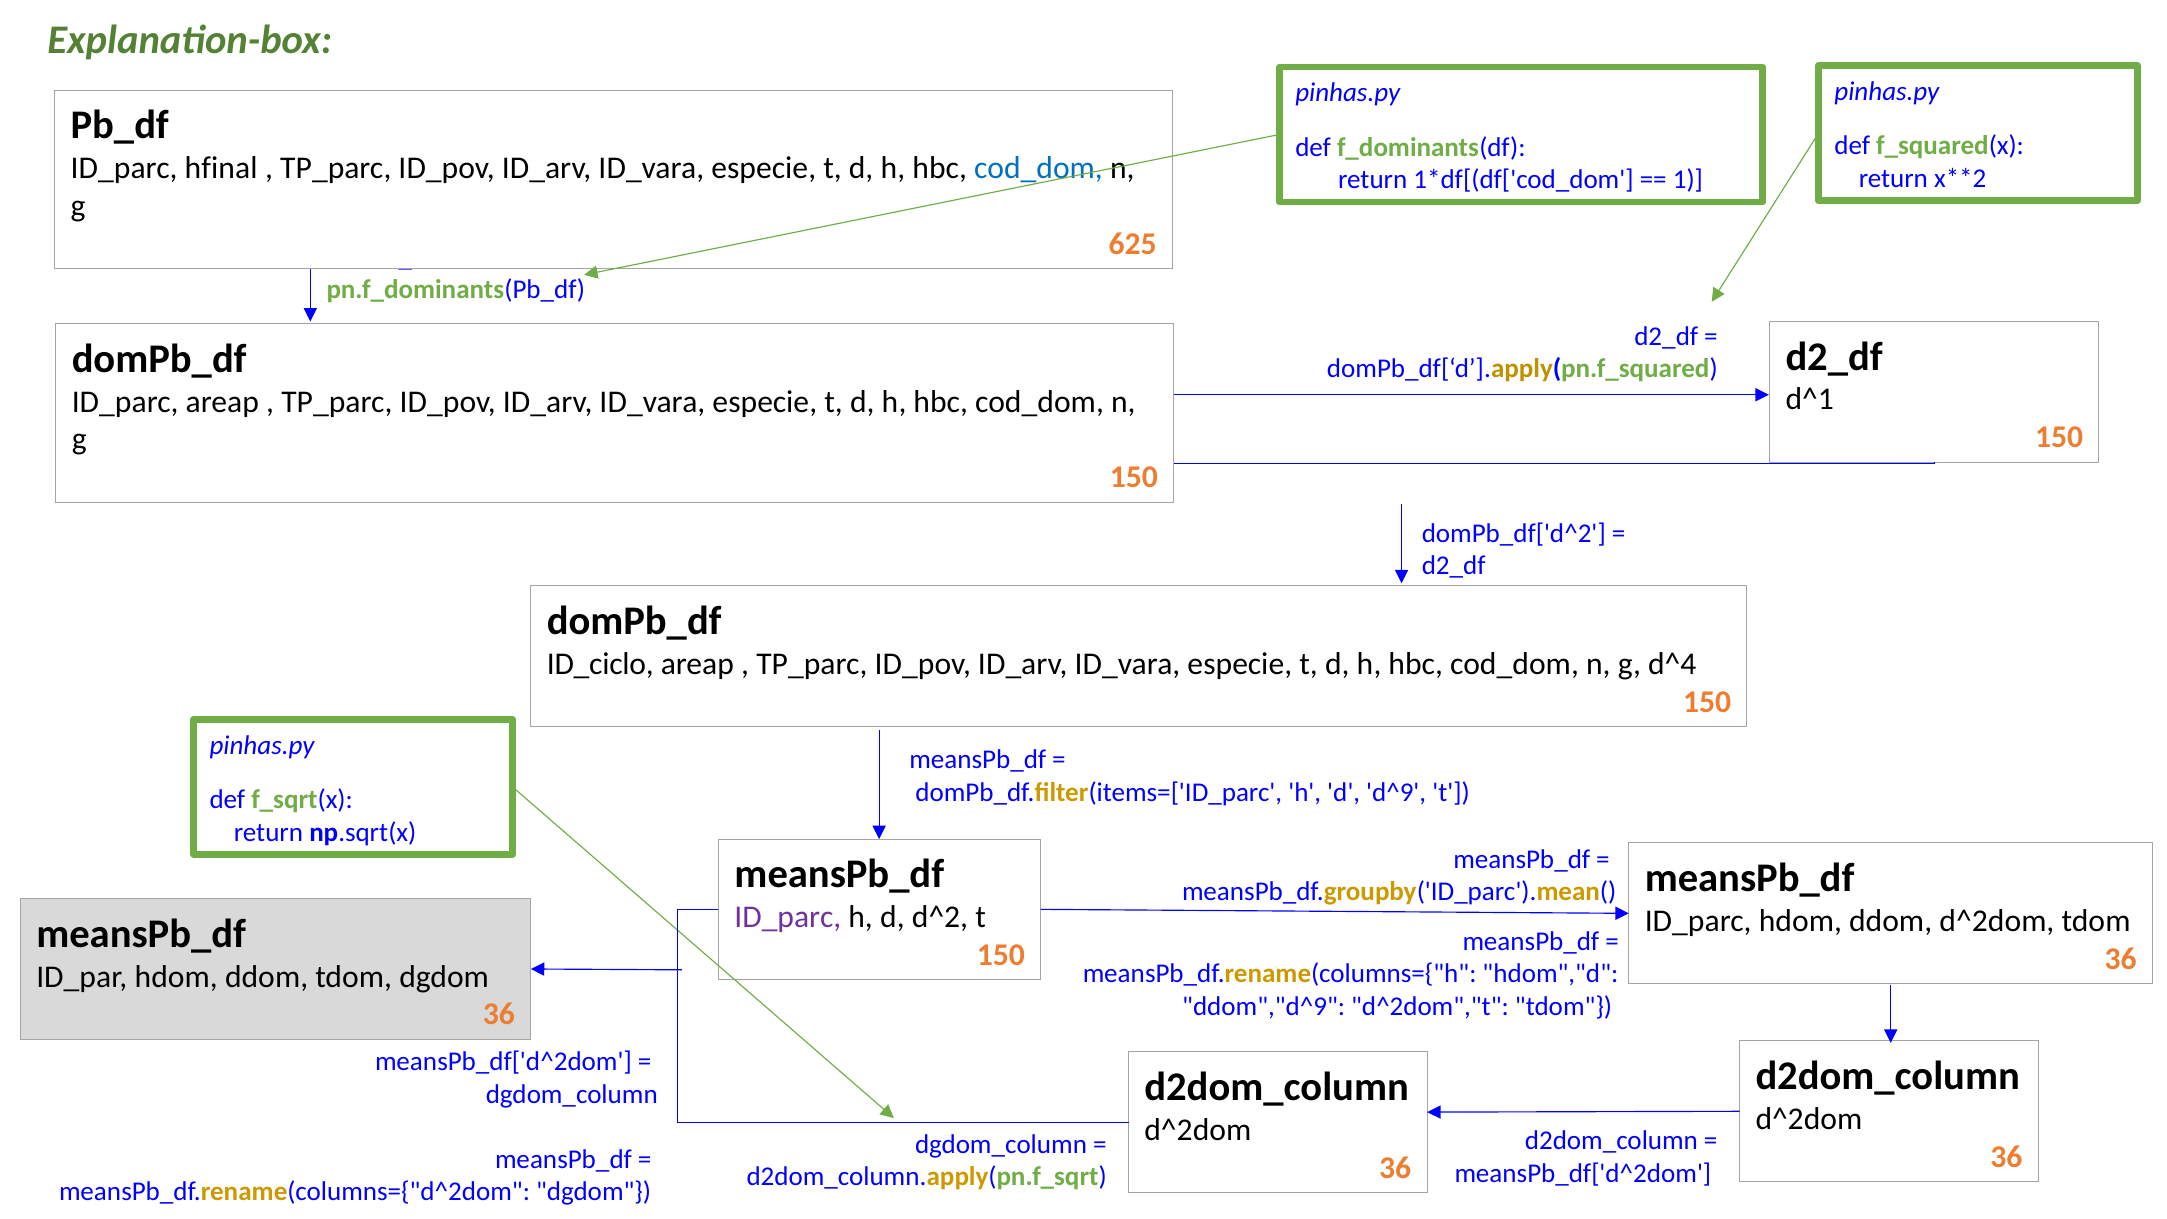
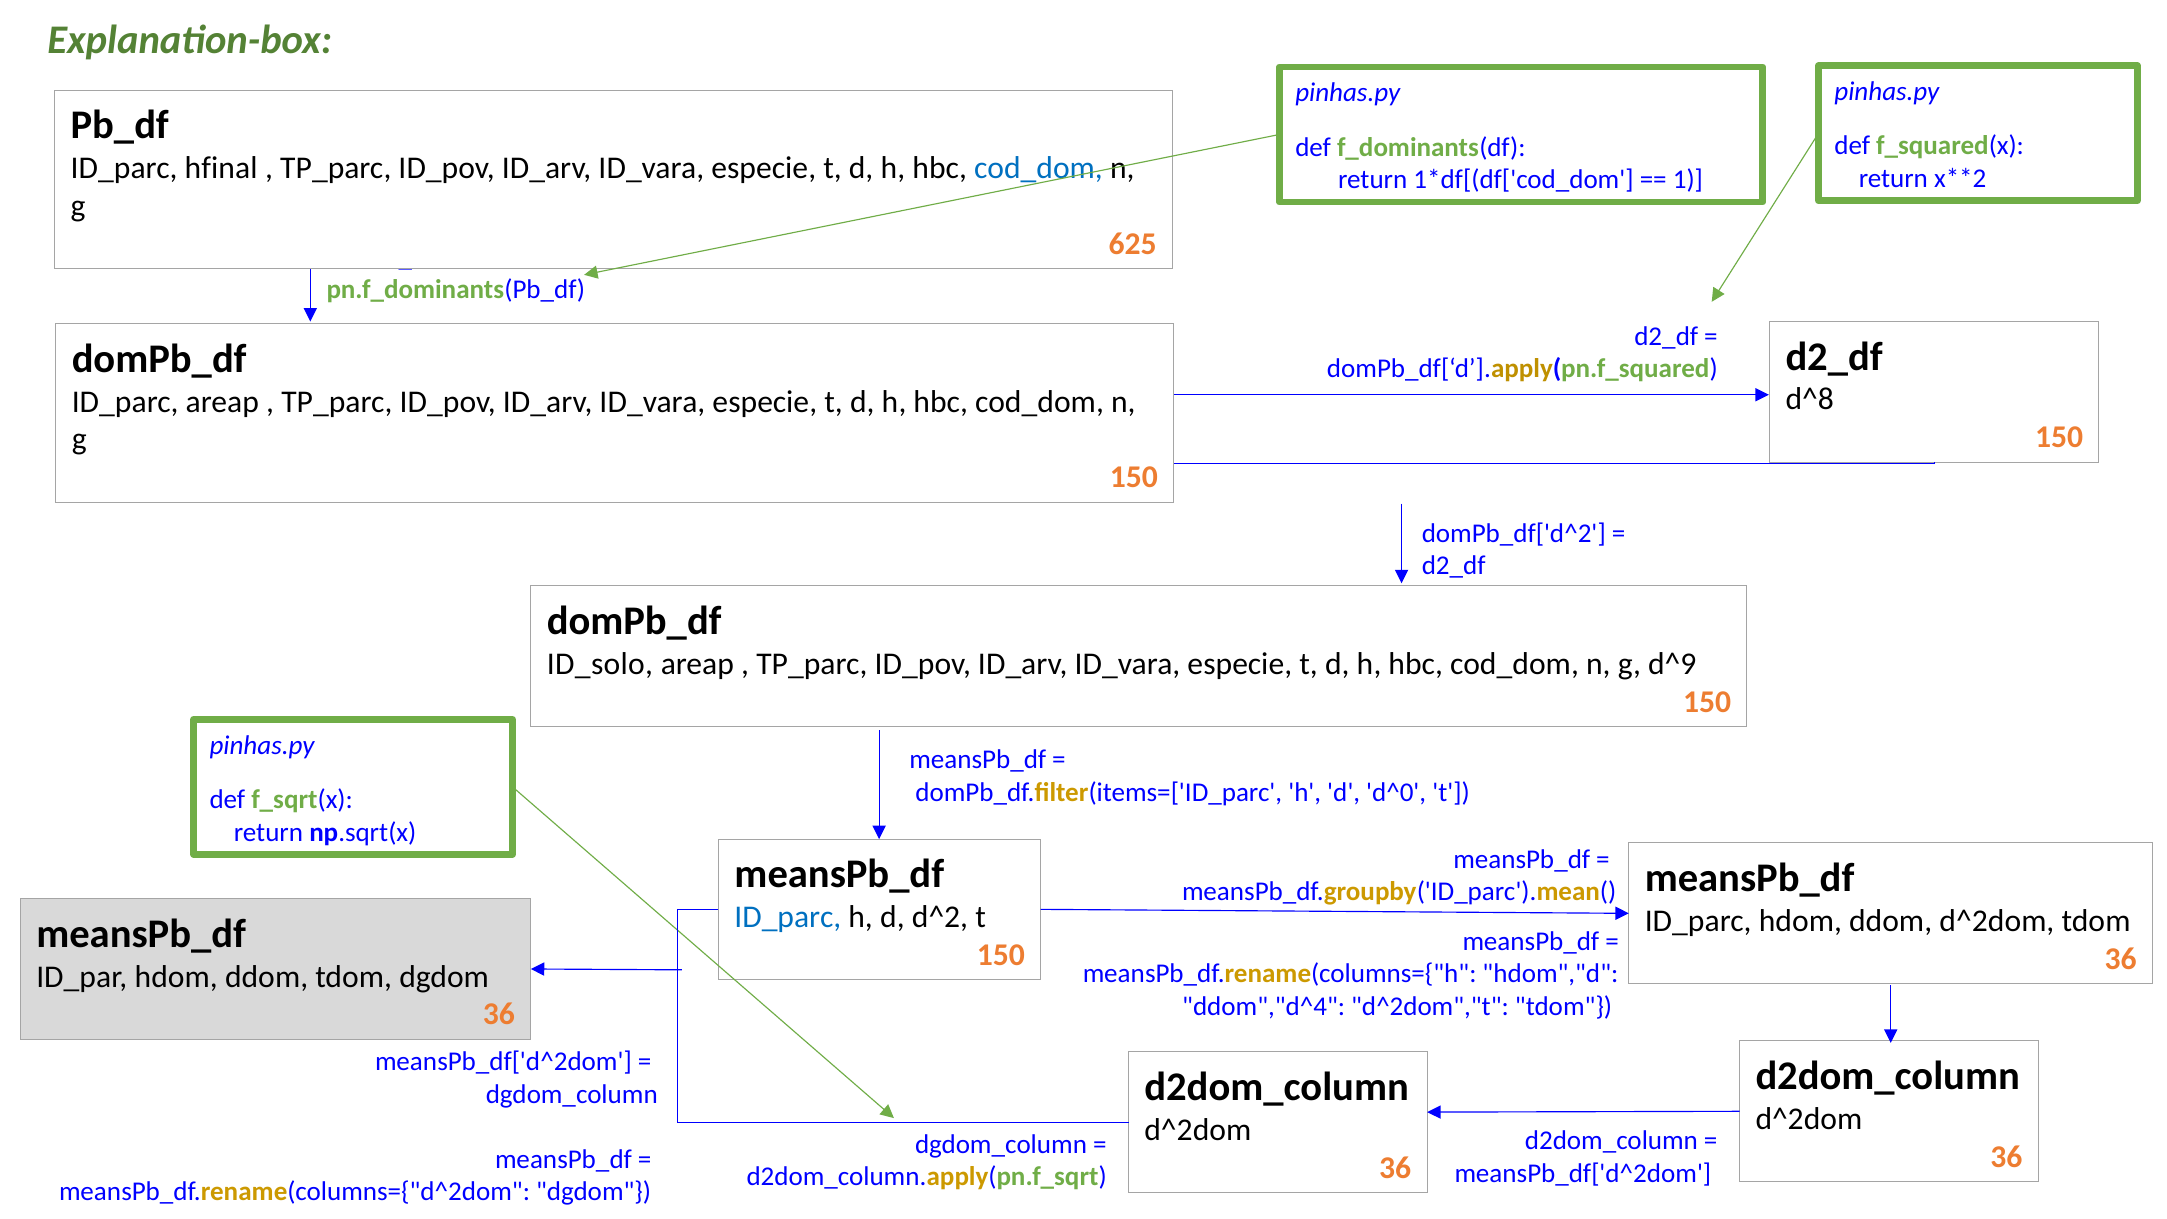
d^1: d^1 -> d^8
ID_ciclo: ID_ciclo -> ID_solo
d^4: d^4 -> d^9
d^9: d^9 -> d^0
ID_parc at (788, 917) colour: purple -> blue
ddom","d^9: ddom","d^9 -> ddom","d^4
